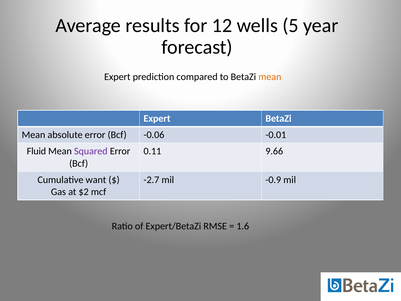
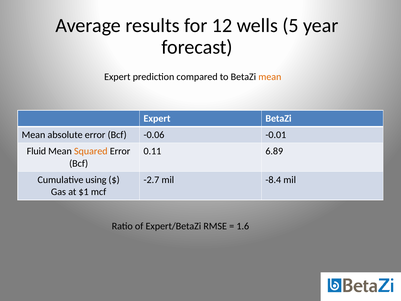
Squared colour: purple -> orange
9.66: 9.66 -> 6.89
want: want -> using
-0.9: -0.9 -> -8.4
$2: $2 -> $1
